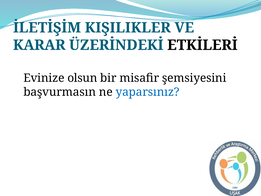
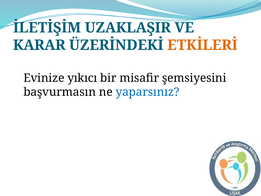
KIŞILIKLER: KIŞILIKLER -> UZAKLAŞIR
ETKİLERİ colour: black -> orange
olsun: olsun -> yıkıcı
